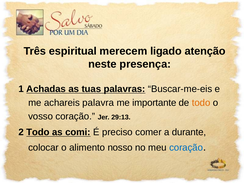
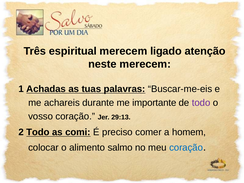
neste presença: presença -> merecem
palavra: palavra -> durante
todo at (201, 103) colour: orange -> purple
durante: durante -> homem
nosso: nosso -> salmo
